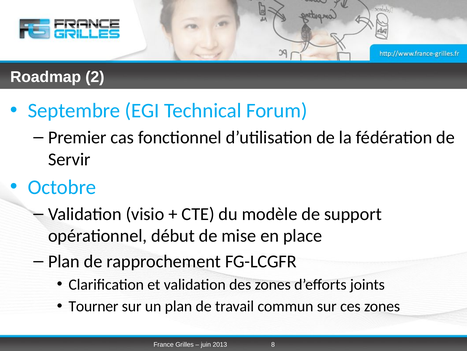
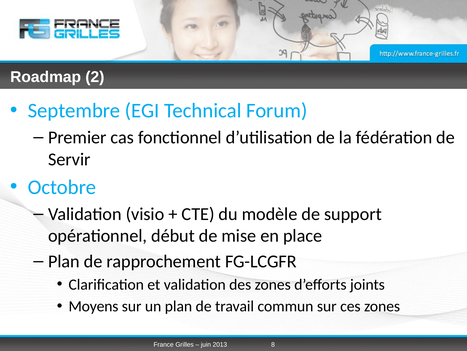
Tourner: Tourner -> Moyens
